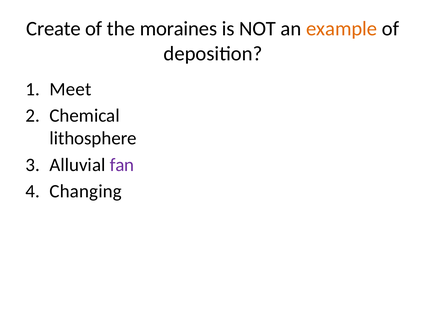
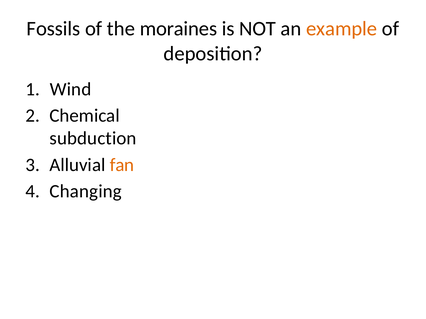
Create: Create -> Fossils
Meet: Meet -> Wind
lithosphere: lithosphere -> subduction
fan colour: purple -> orange
